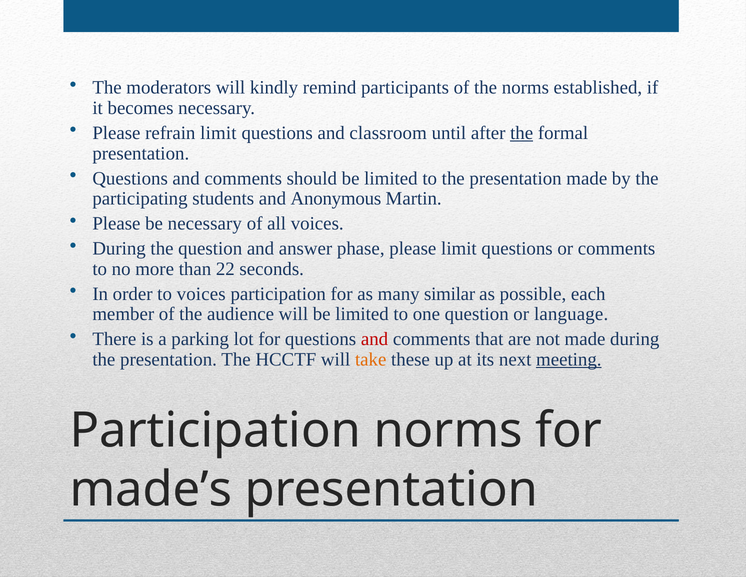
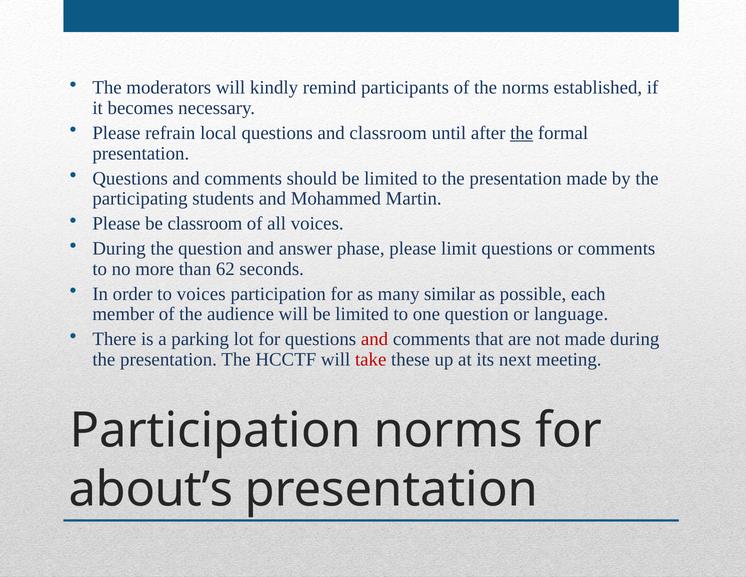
refrain limit: limit -> local
Anonymous: Anonymous -> Mohammed
be necessary: necessary -> classroom
22: 22 -> 62
take colour: orange -> red
meeting underline: present -> none
made’s: made’s -> about’s
